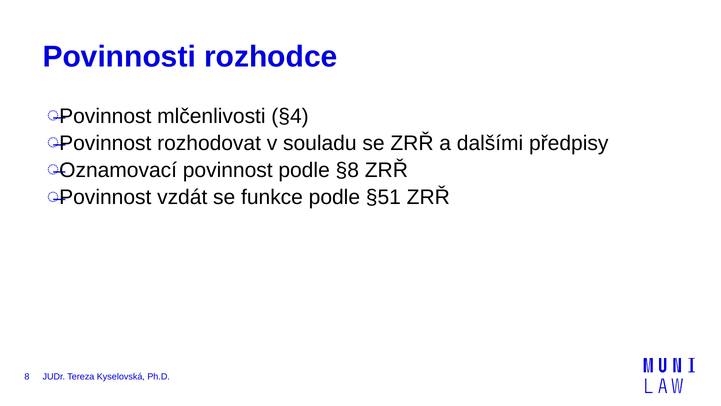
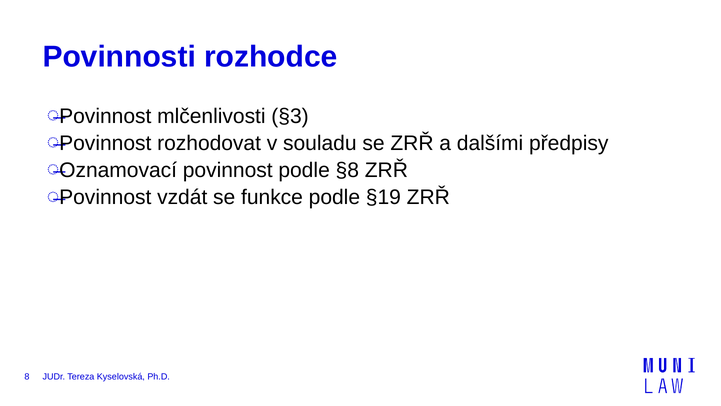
§4: §4 -> §3
§51: §51 -> §19
